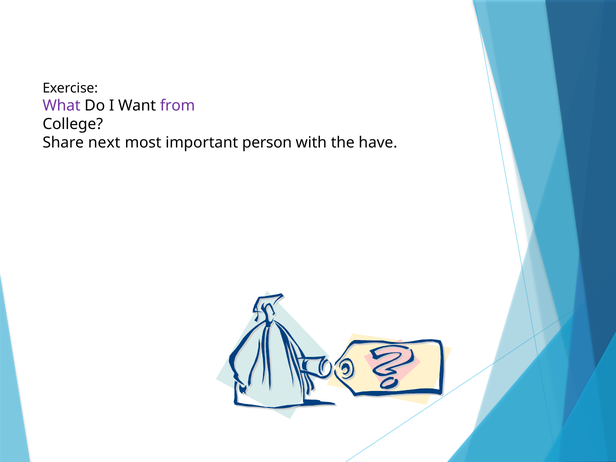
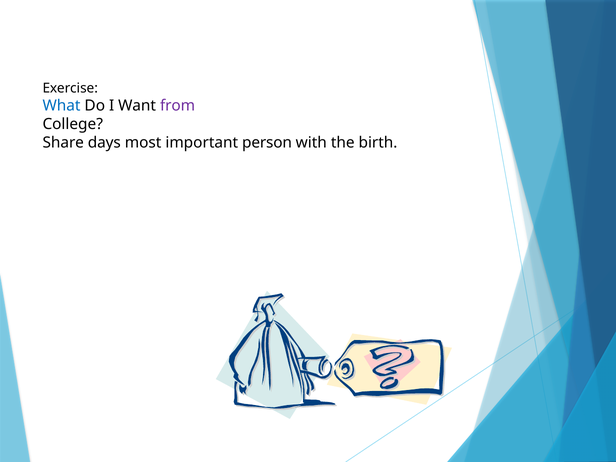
What colour: purple -> blue
next: next -> days
have: have -> birth
